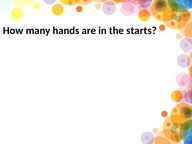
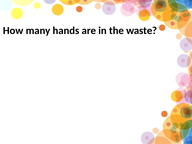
starts: starts -> waste
